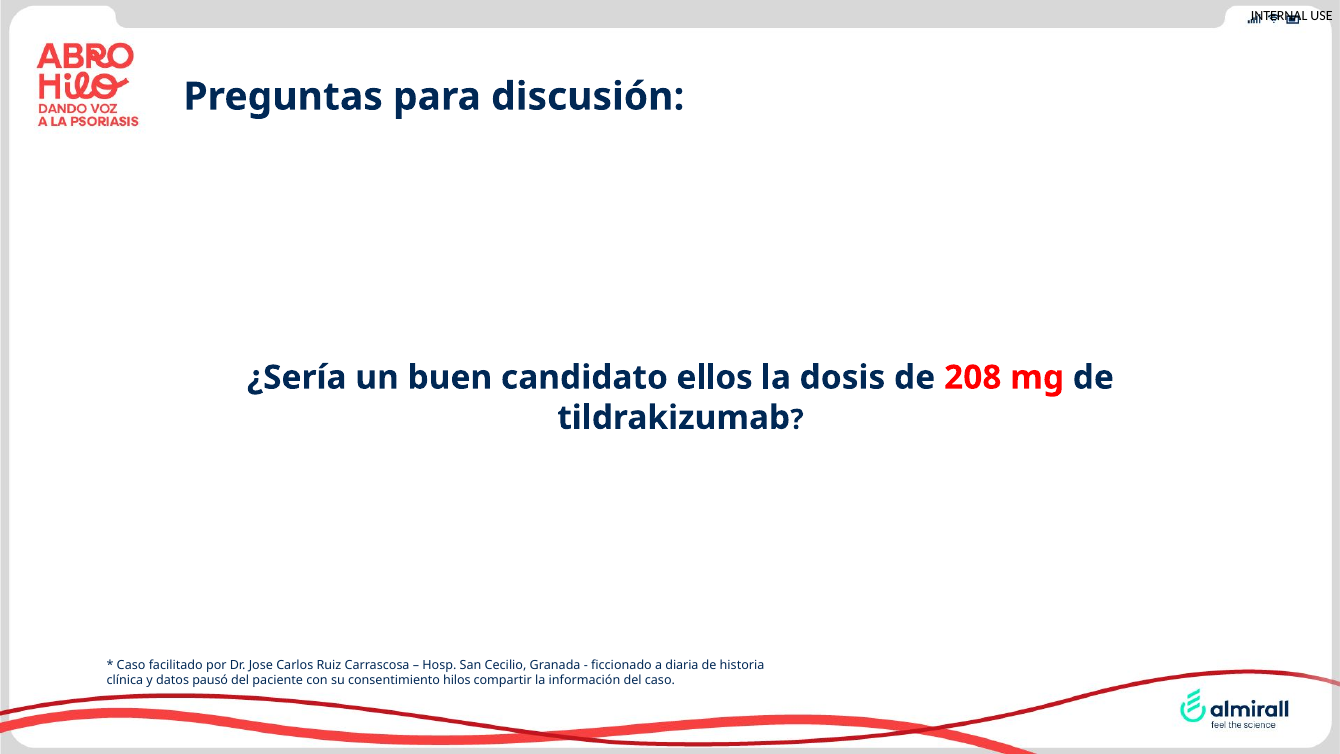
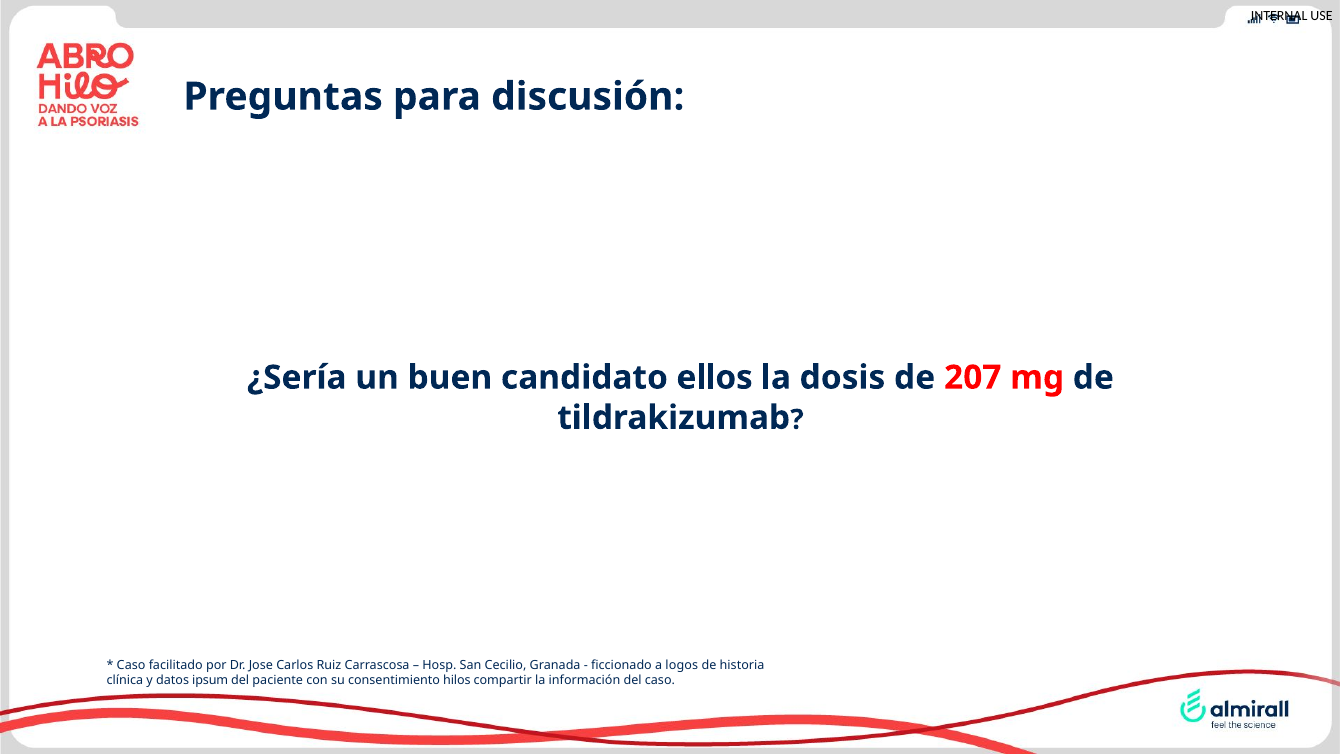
208: 208 -> 207
diaria: diaria -> logos
pausó: pausó -> ipsum
